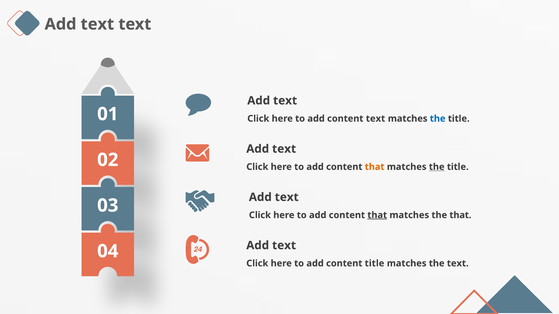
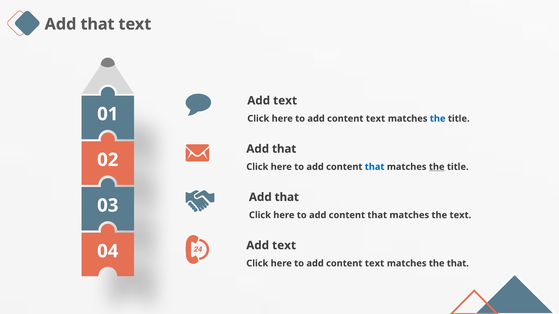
text at (97, 24): text -> that
text at (284, 149): text -> that
that at (375, 167) colour: orange -> blue
text at (287, 197): text -> that
that at (377, 215) underline: present -> none
the that: that -> text
title at (375, 264): title -> text
the text: text -> that
